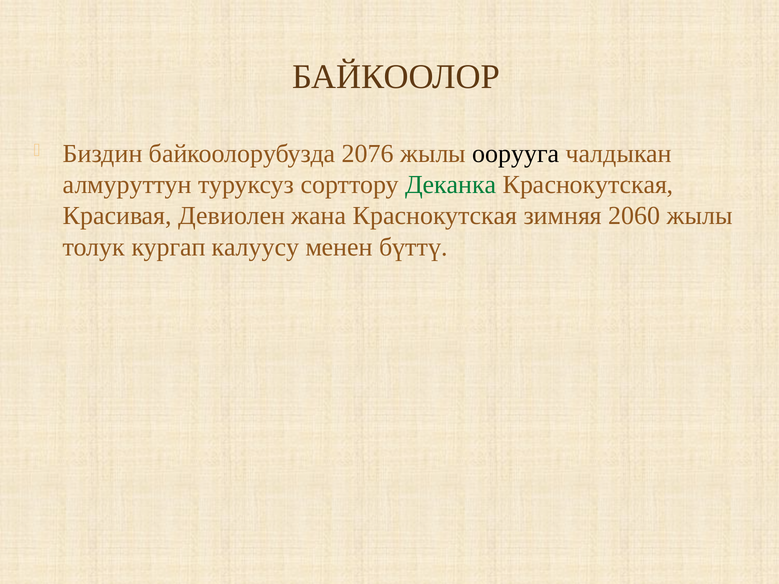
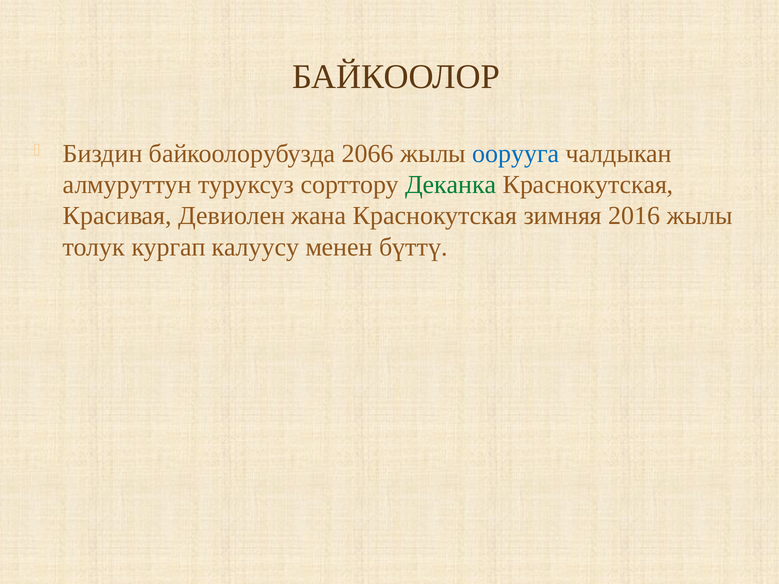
2076: 2076 -> 2066
оорууга colour: black -> blue
2060: 2060 -> 2016
